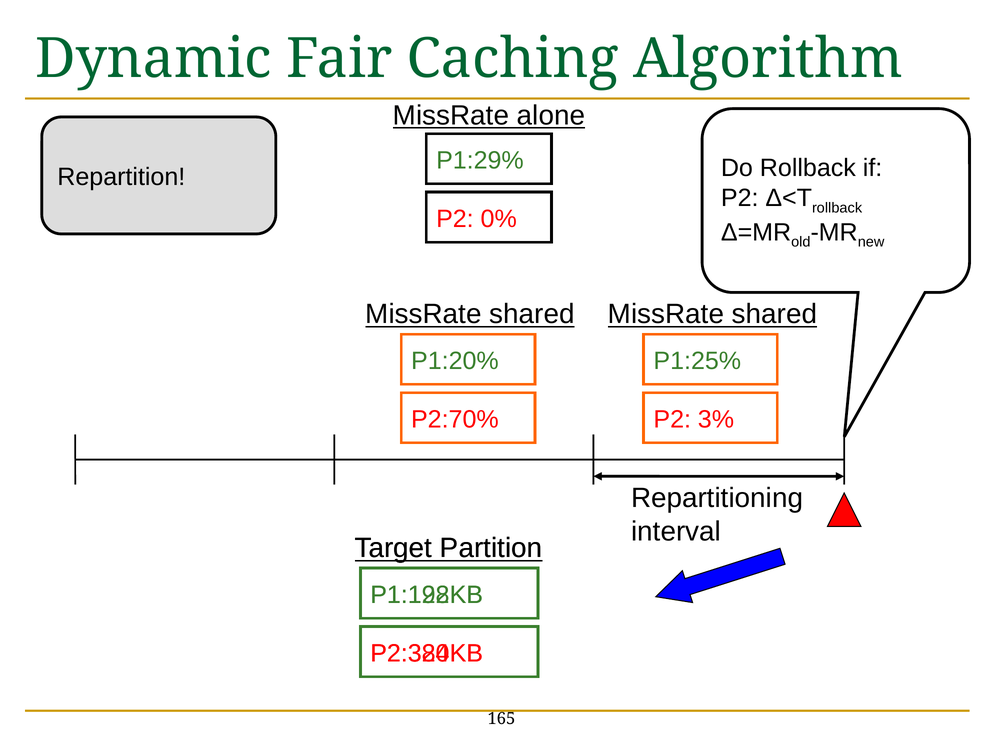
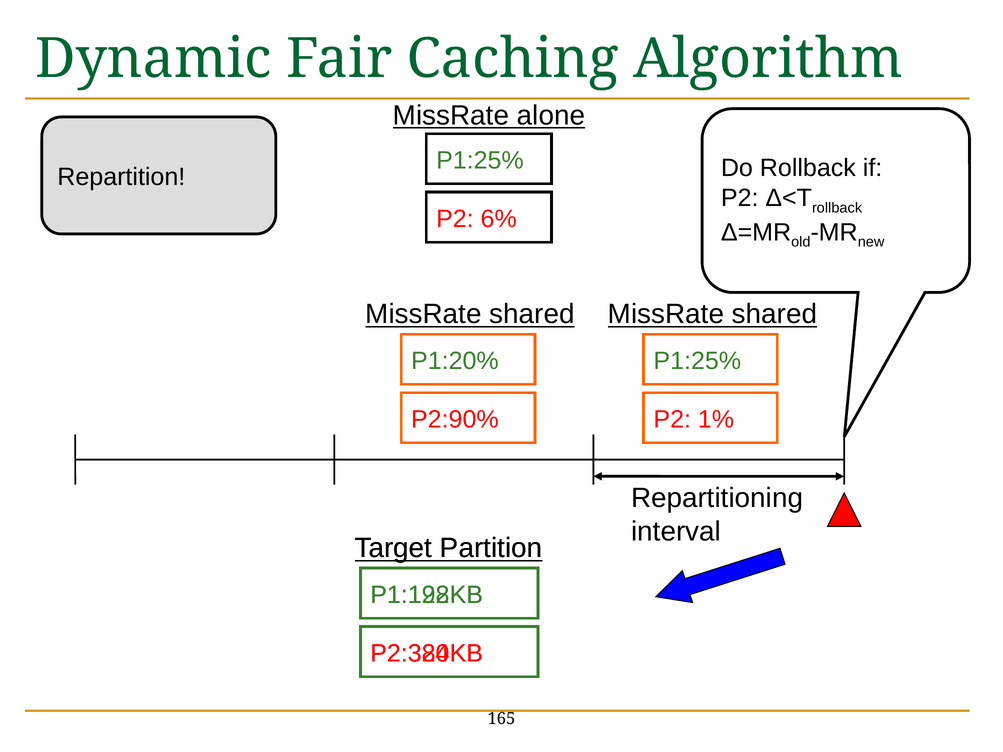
P1:29% at (480, 161): P1:29% -> P1:25%
0%: 0% -> 6%
P2:70%: P2:70% -> P2:90%
3%: 3% -> 1%
